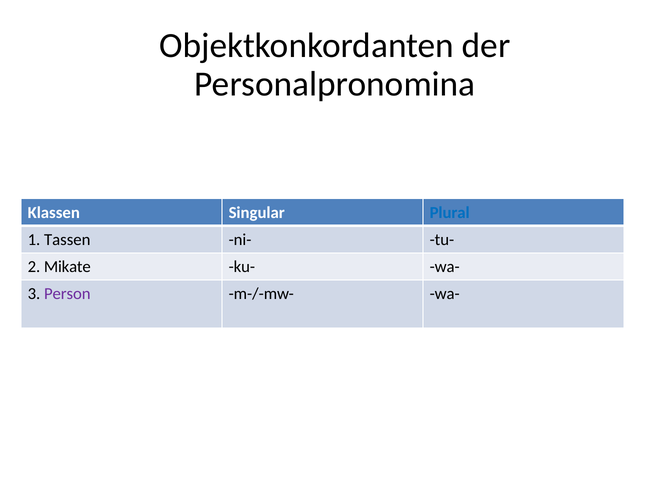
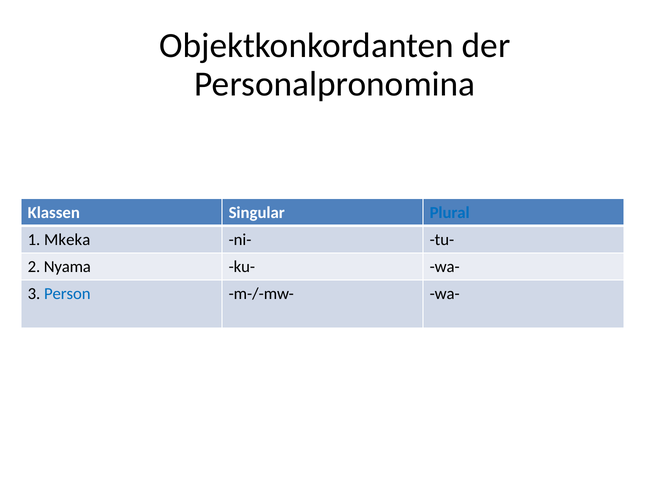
Tassen: Tassen -> Mkeka
Mikate: Mikate -> Nyama
Person colour: purple -> blue
